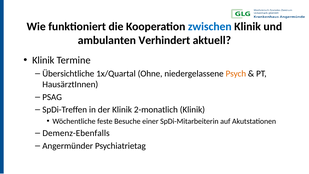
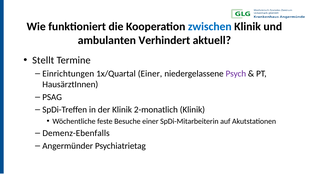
Klinik at (43, 60): Klinik -> Stellt
Übersichtliche: Übersichtliche -> Einrichtungen
1x/Quartal Ohne: Ohne -> Einer
Psych colour: orange -> purple
